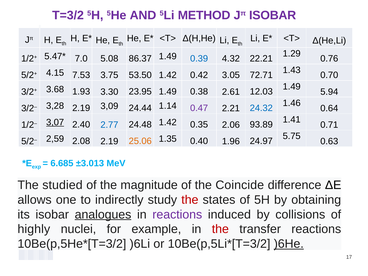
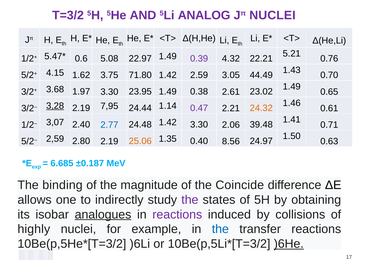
METHOD: METHOD -> ANALOG
Jπ ISOBAR: ISOBAR -> NUCLEI
1.29: 1.29 -> 5.21
7.0: 7.0 -> 0.6
86.37: 86.37 -> 22.97
0.39 colour: blue -> purple
7.53: 7.53 -> 1.62
53.50: 53.50 -> 71.80
0.42: 0.42 -> 2.59
72.71: 72.71 -> 44.49
1.93: 1.93 -> 1.97
12.03: 12.03 -> 23.02
5.94: 5.94 -> 0.65
3,28 underline: none -> present
3,09: 3,09 -> 7,95
24.32 colour: blue -> orange
0.64: 0.64 -> 0.61
3,07 underline: present -> none
1.42 0.35: 0.35 -> 3.30
93.89: 93.89 -> 39.48
5.75: 5.75 -> 1.50
2.08: 2.08 -> 2.80
1.96: 1.96 -> 8.56
±3.013: ±3.013 -> ±0.187
studied: studied -> binding
the at (190, 200) colour: red -> purple
the at (220, 229) colour: red -> blue
